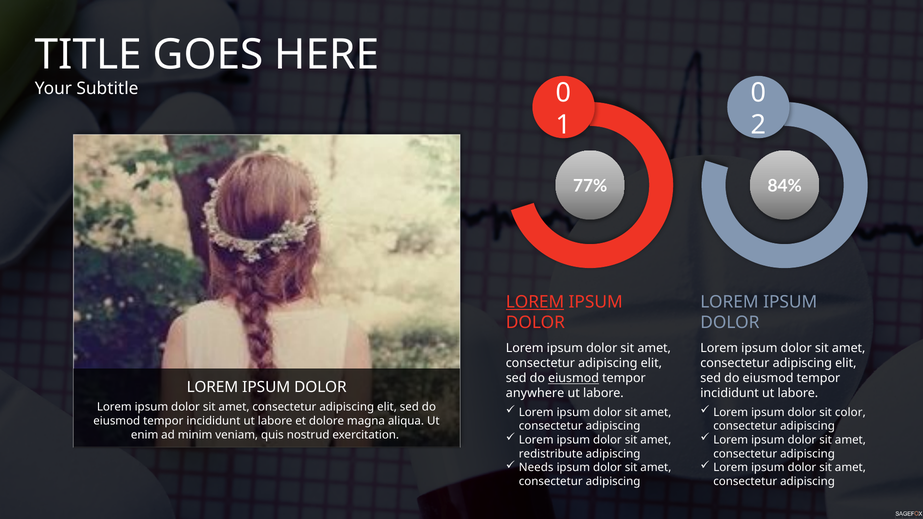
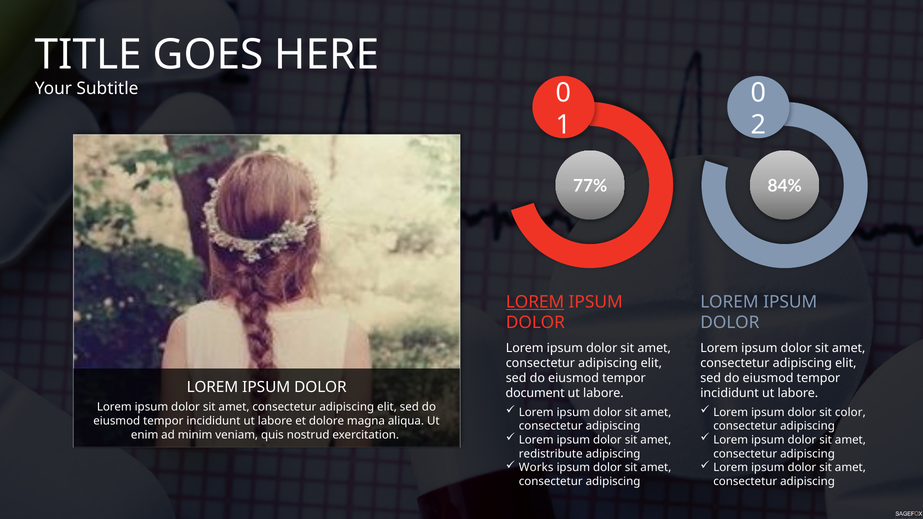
eiusmod at (574, 378) underline: present -> none
anywhere: anywhere -> document
Needs: Needs -> Works
